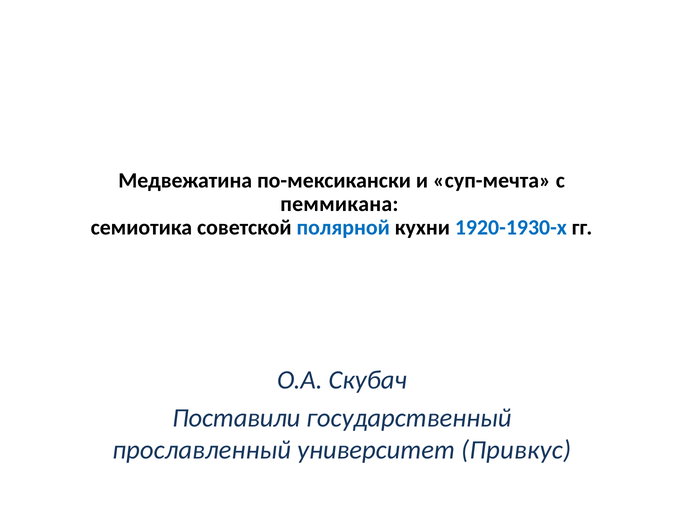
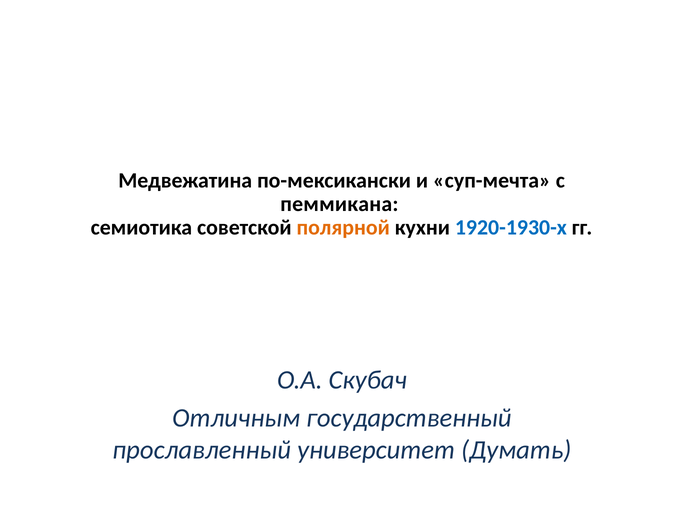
полярной colour: blue -> orange
Поставили: Поставили -> Отличным
Привкус: Привкус -> Думать
